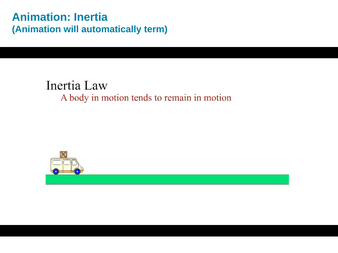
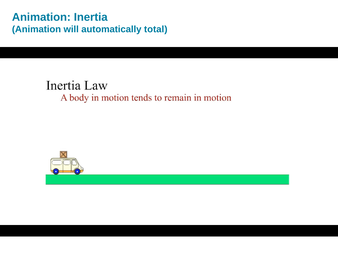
term: term -> total
